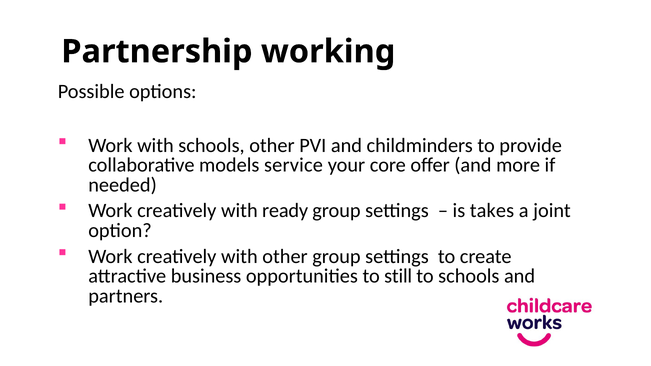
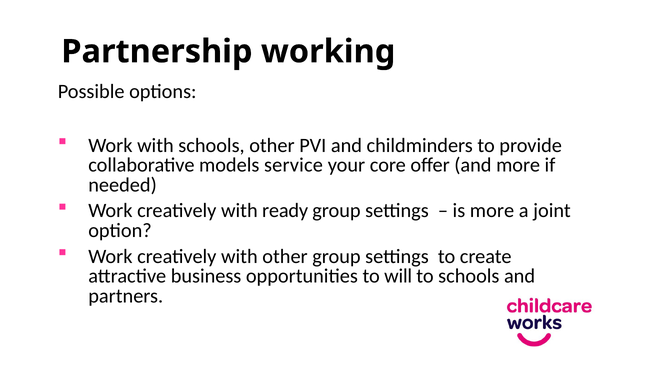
is takes: takes -> more
still: still -> will
